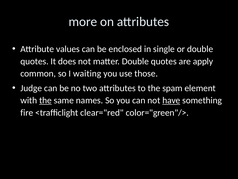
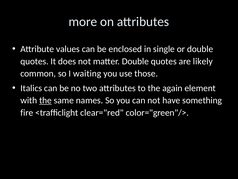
apply: apply -> likely
Judge: Judge -> Italics
spam: spam -> again
have underline: present -> none
